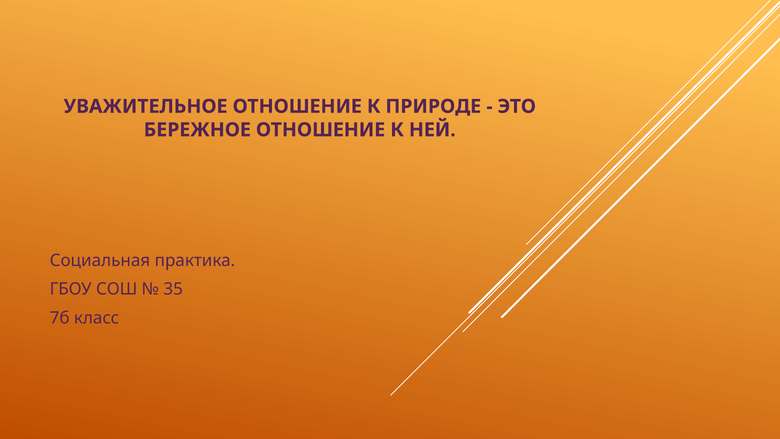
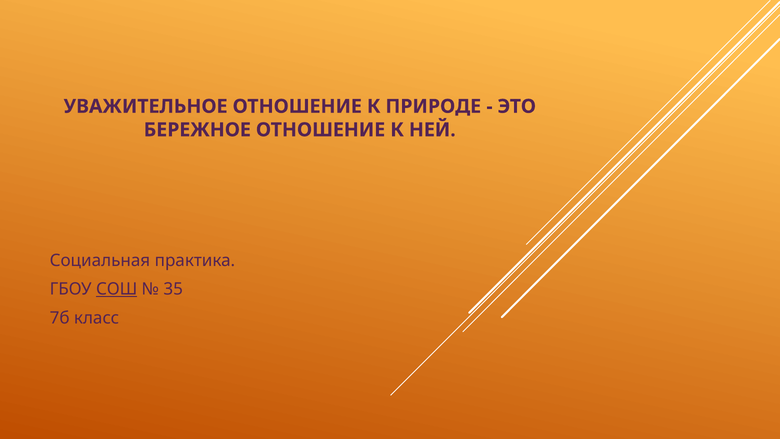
СОШ underline: none -> present
